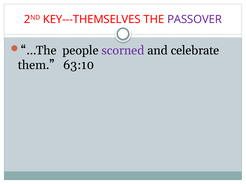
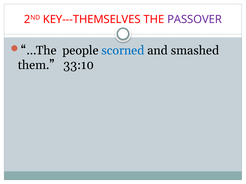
scorned colour: purple -> blue
celebrate: celebrate -> smashed
63:10: 63:10 -> 33:10
